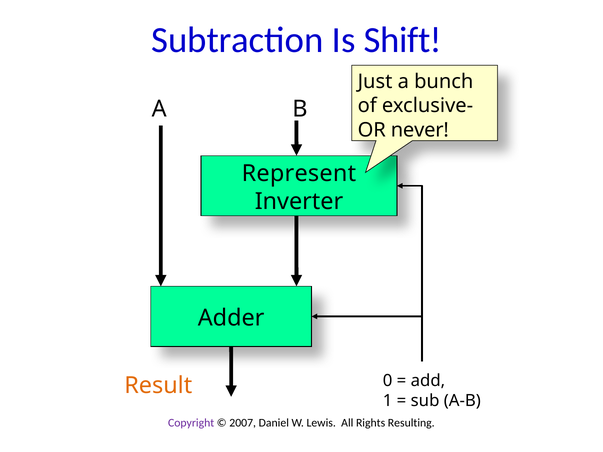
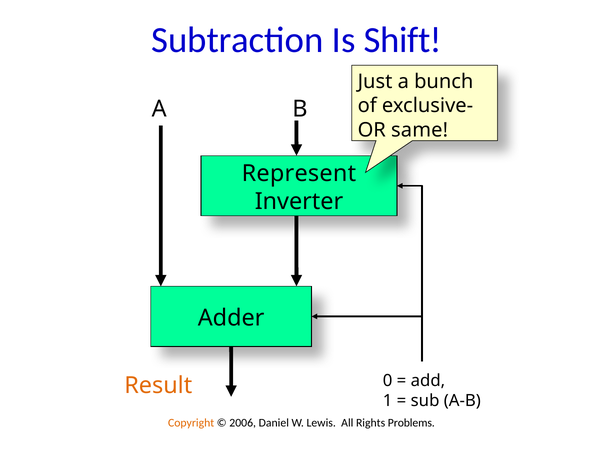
never: never -> same
Copyright colour: purple -> orange
2007: 2007 -> 2006
Resulting: Resulting -> Problems
